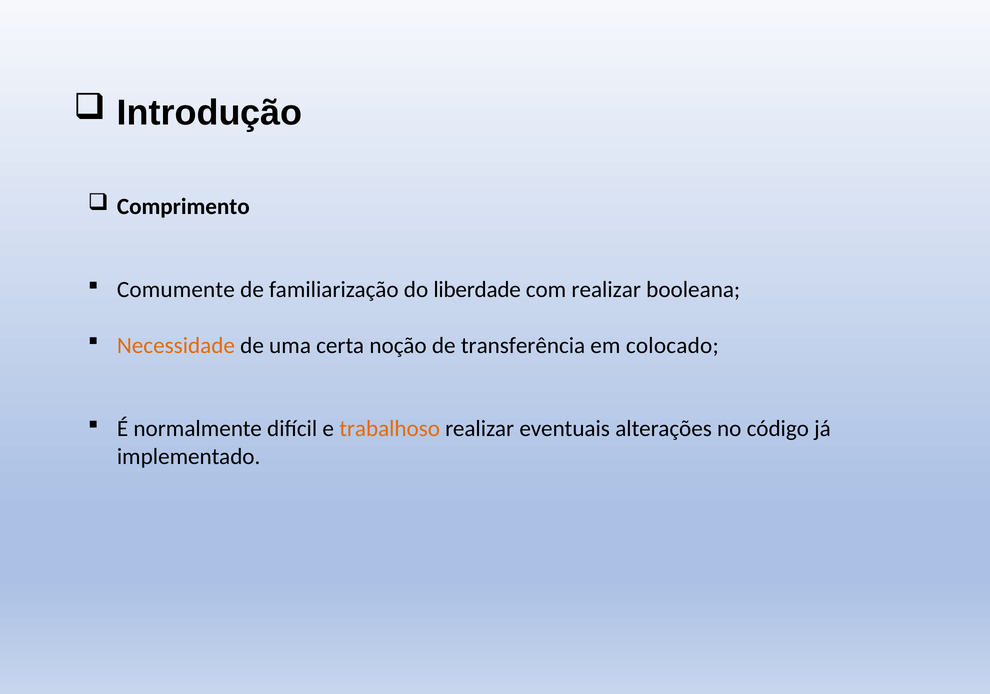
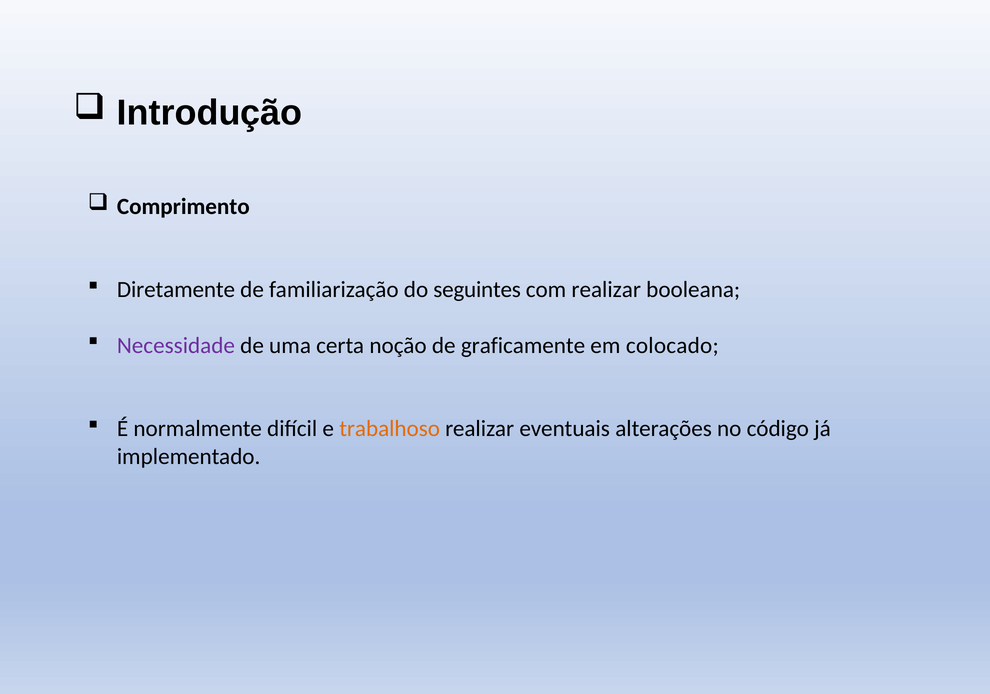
Comumente: Comumente -> Diretamente
liberdade: liberdade -> seguintes
Necessidade colour: orange -> purple
transferência: transferência -> graficamente
